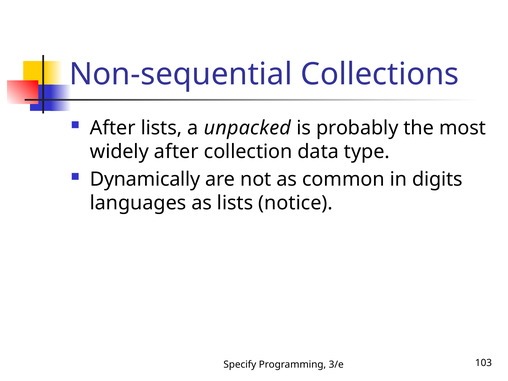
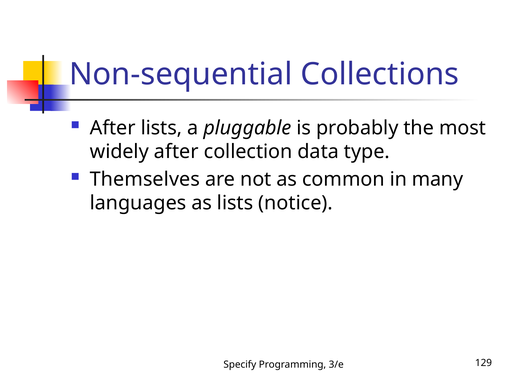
unpacked: unpacked -> pluggable
Dynamically: Dynamically -> Themselves
digits: digits -> many
103: 103 -> 129
